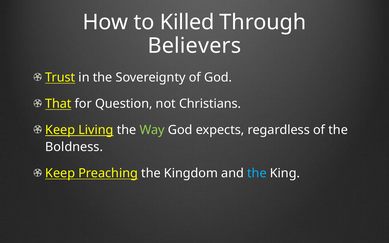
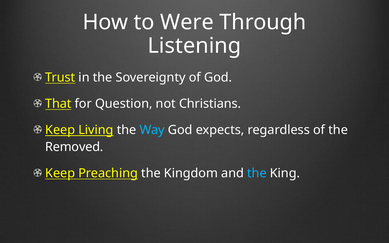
Killed: Killed -> Were
Believers: Believers -> Listening
Way colour: light green -> light blue
Boldness: Boldness -> Removed
